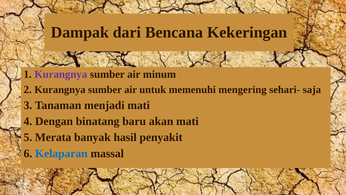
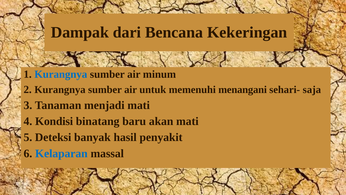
Kurangnya at (61, 74) colour: purple -> blue
mengering: mengering -> menangani
Dengan: Dengan -> Kondisi
Merata: Merata -> Deteksi
